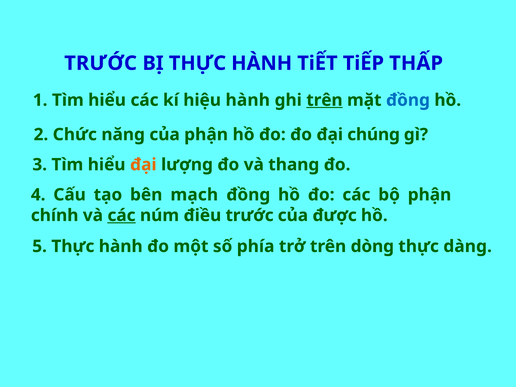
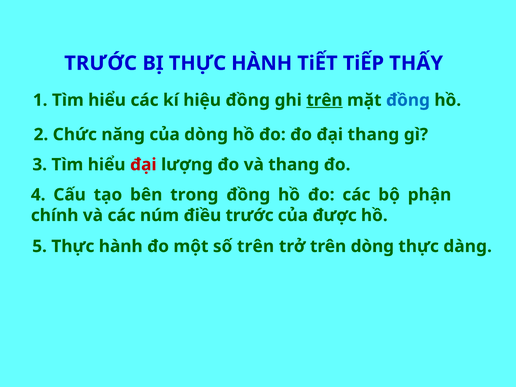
THẤP: THẤP -> THẤY
hành at (248, 100): hành -> đồng
của phận: phận -> dòng
đại chúng: chúng -> thang
đại at (143, 165) colour: orange -> red
mạch: mạch -> trong
các at (122, 215) underline: present -> none
số phía: phía -> trên
